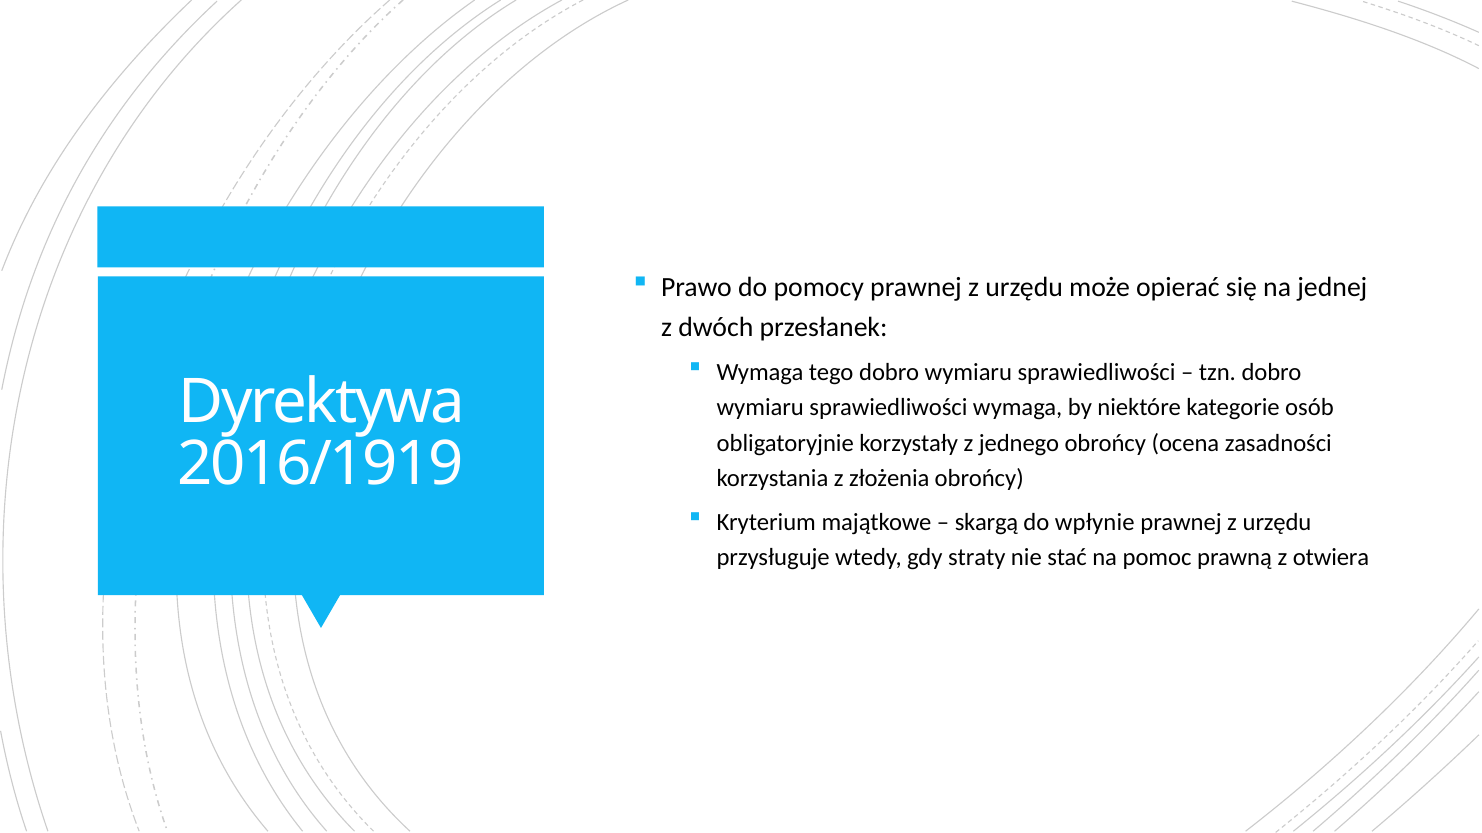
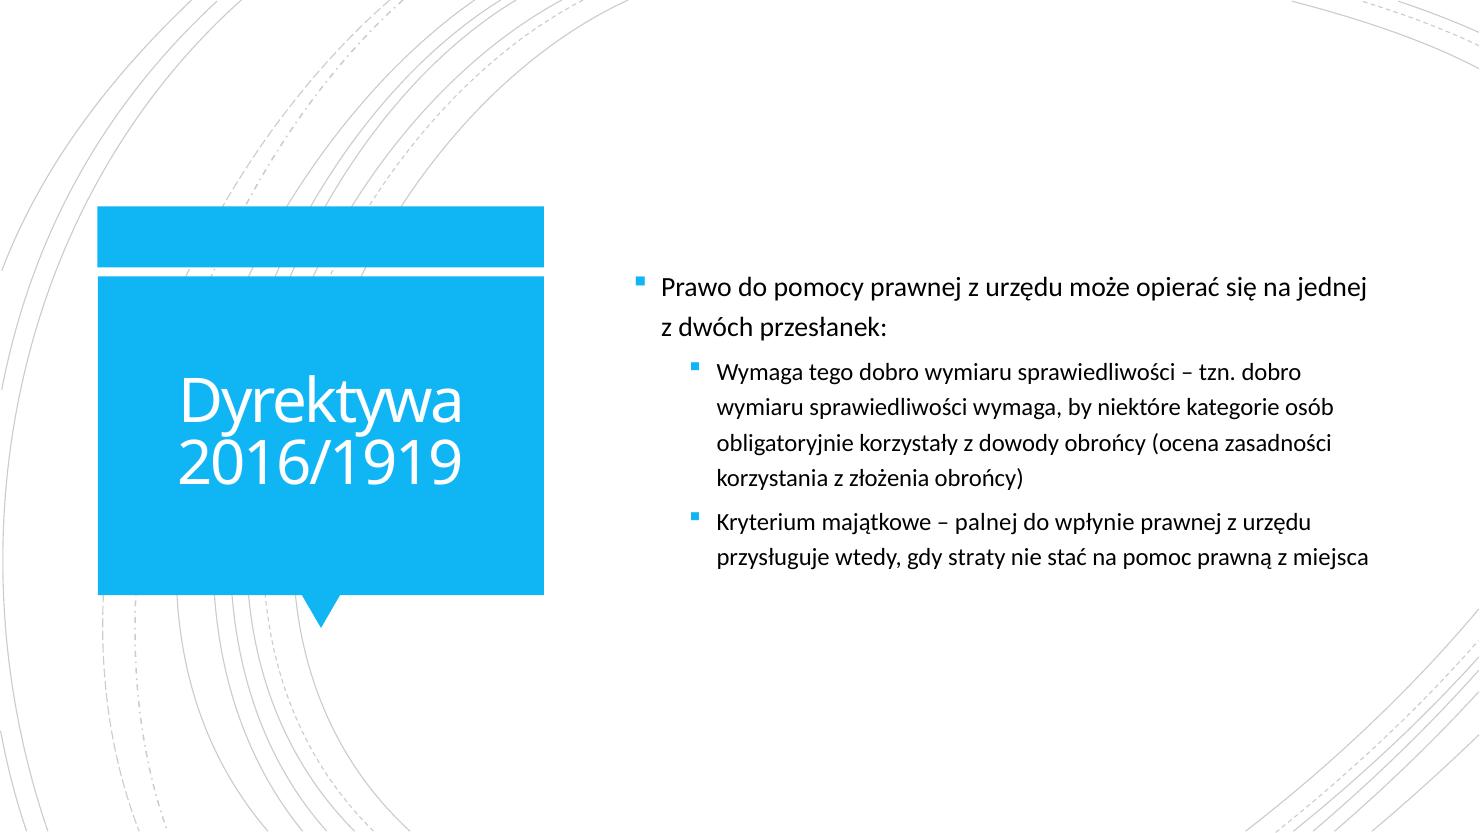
jednego: jednego -> dowody
skargą: skargą -> palnej
otwiera: otwiera -> miejsca
